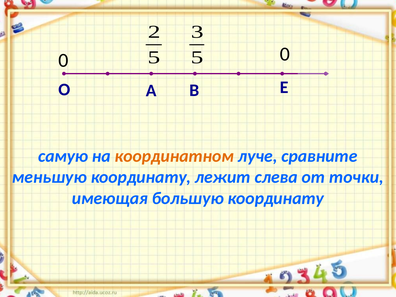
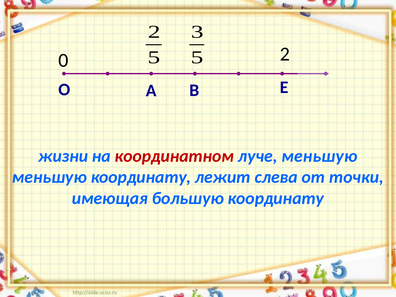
0 0: 0 -> 2
самую: самую -> жизни
координатном colour: orange -> red
луче сравните: сравните -> меньшую
